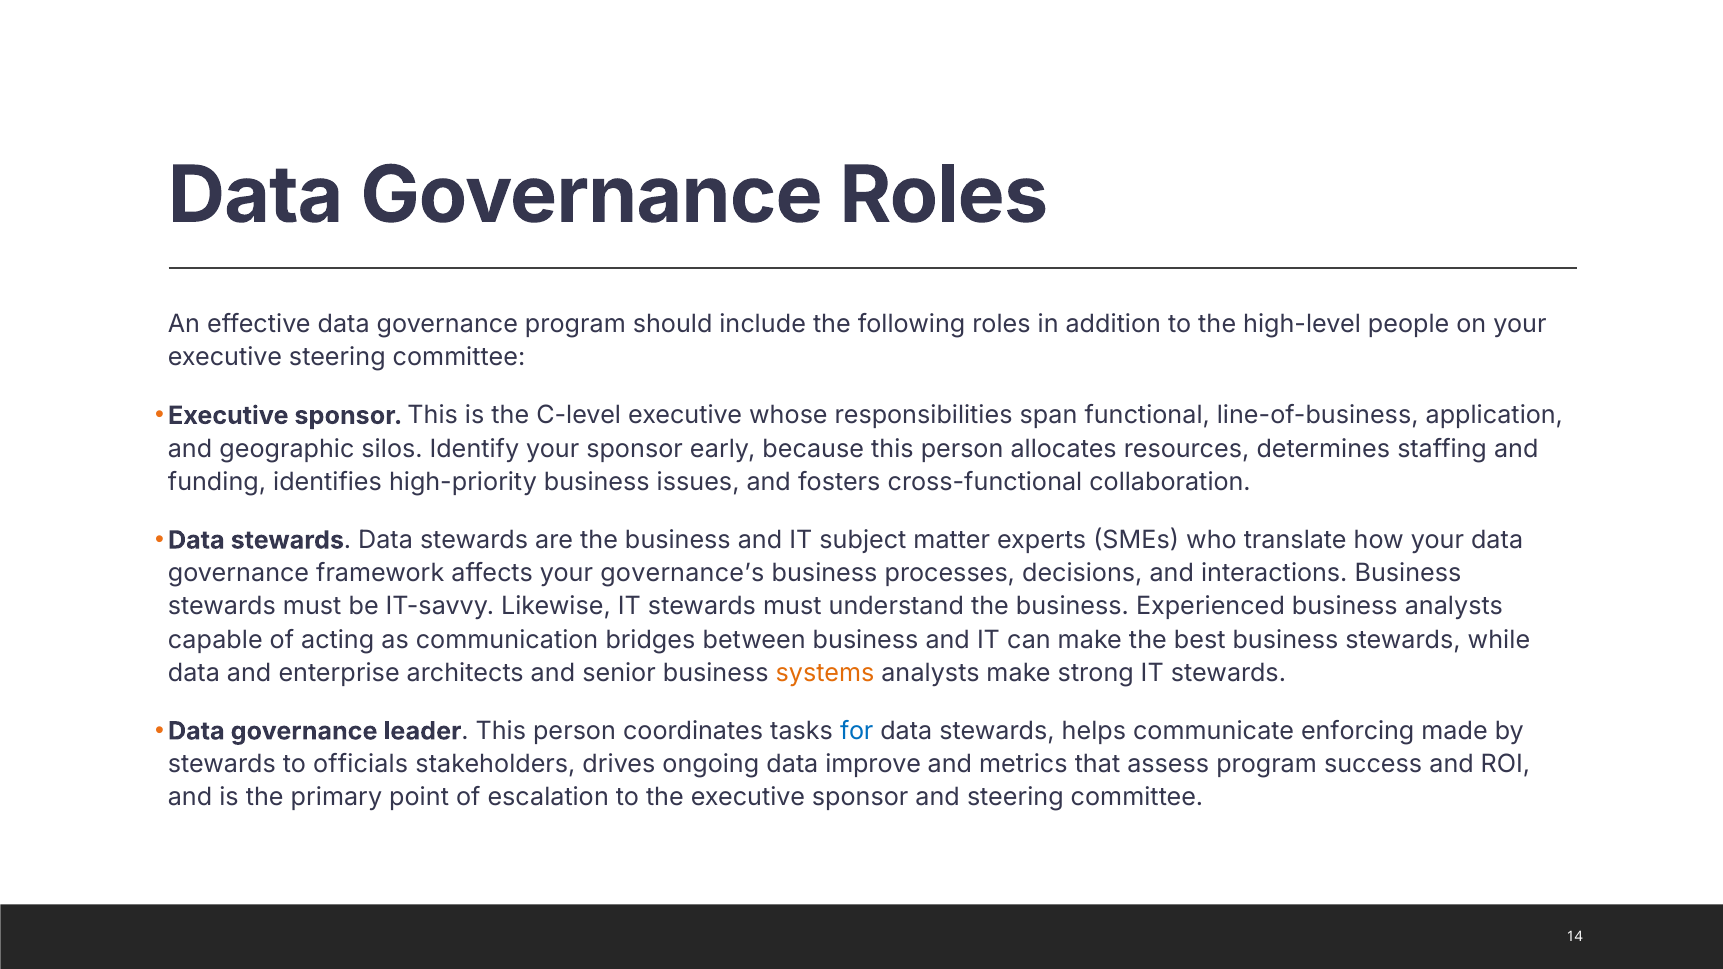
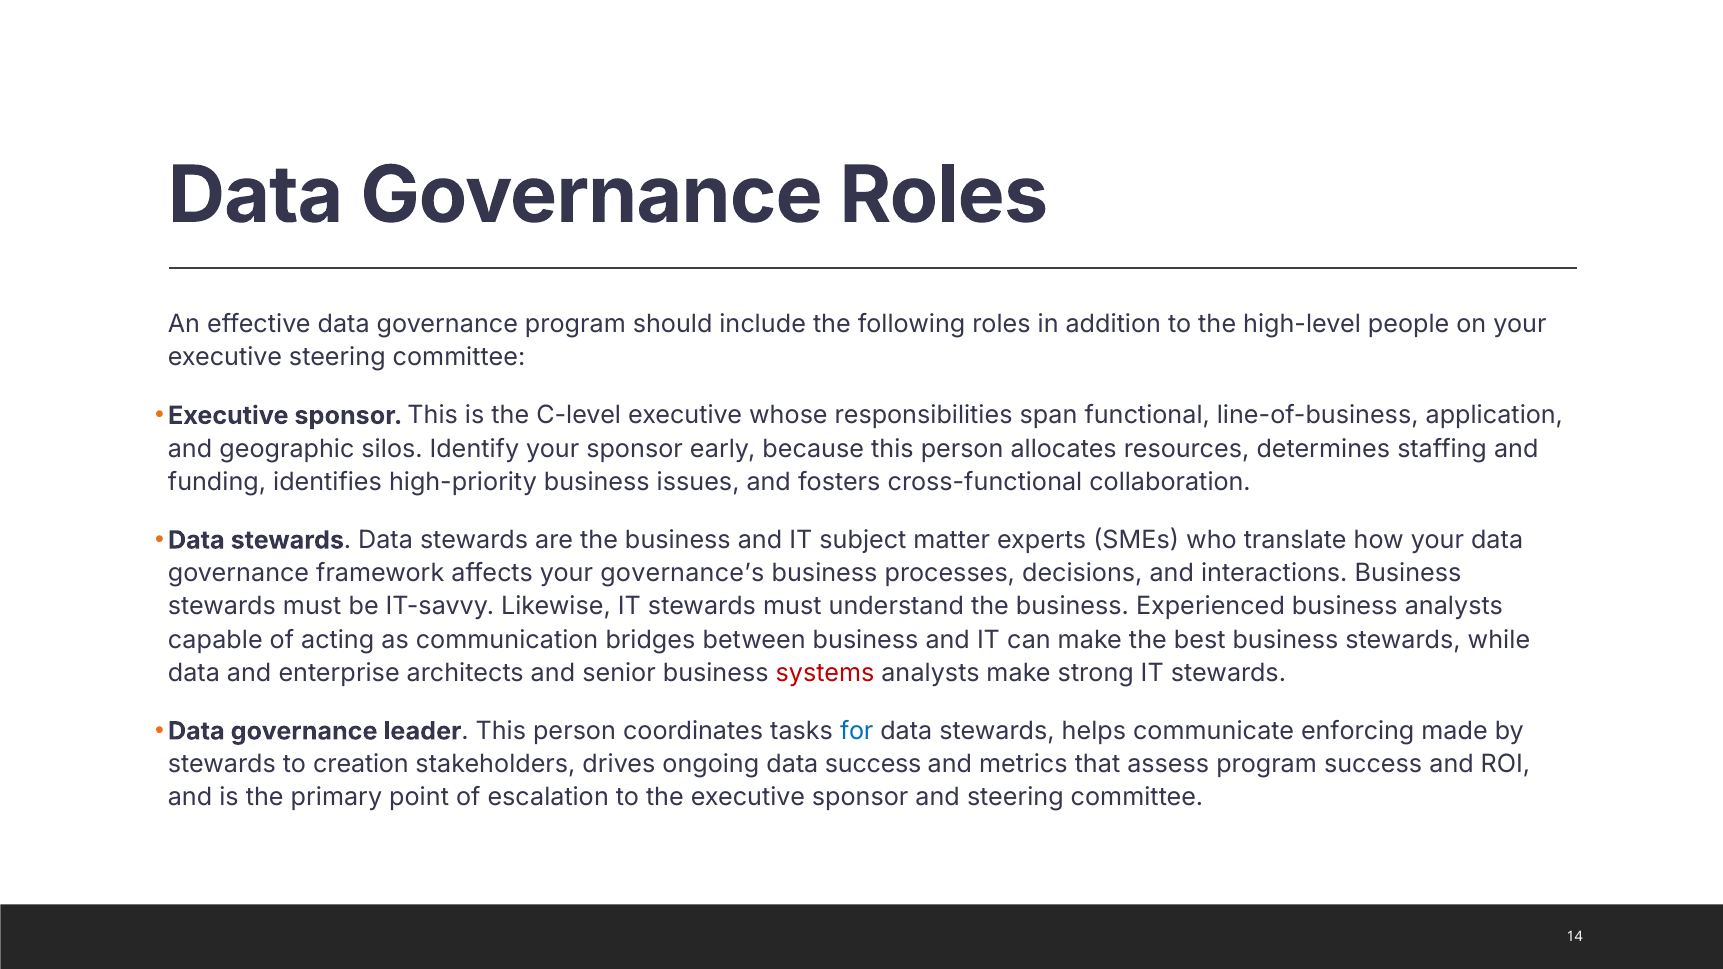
systems colour: orange -> red
officials: officials -> creation
data improve: improve -> success
